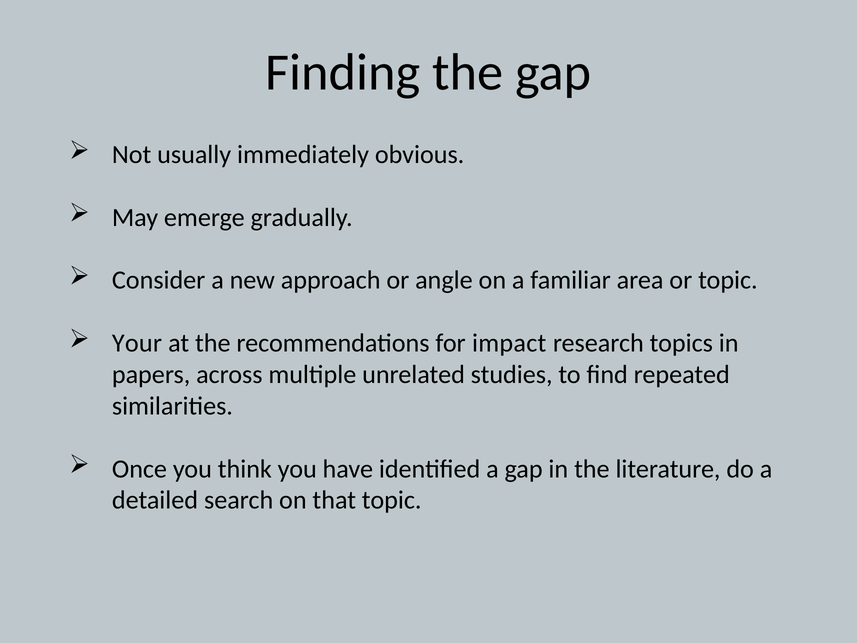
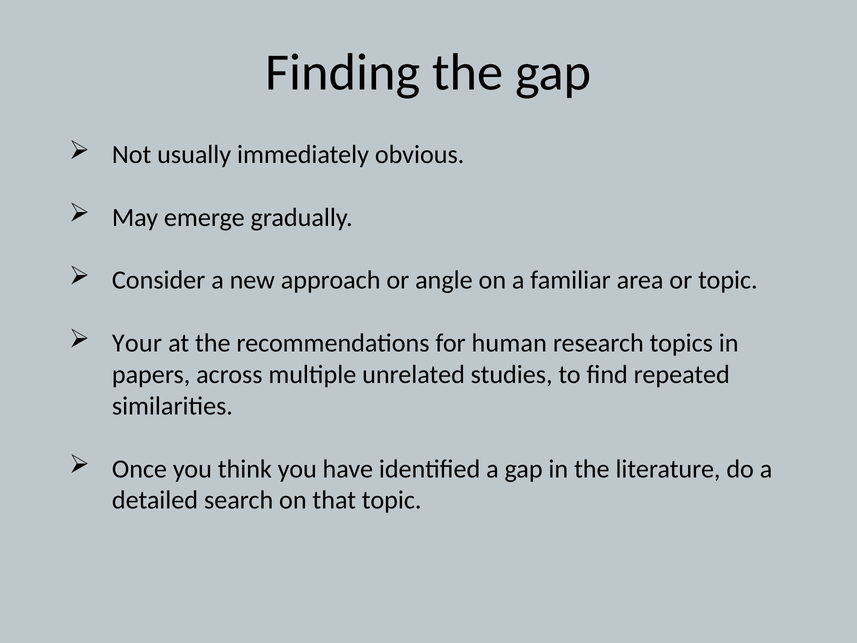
impact: impact -> human
